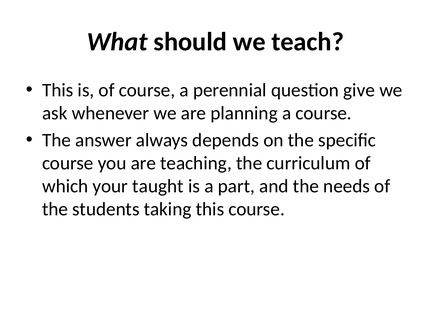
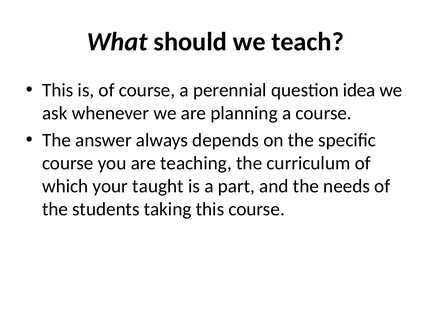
give: give -> idea
